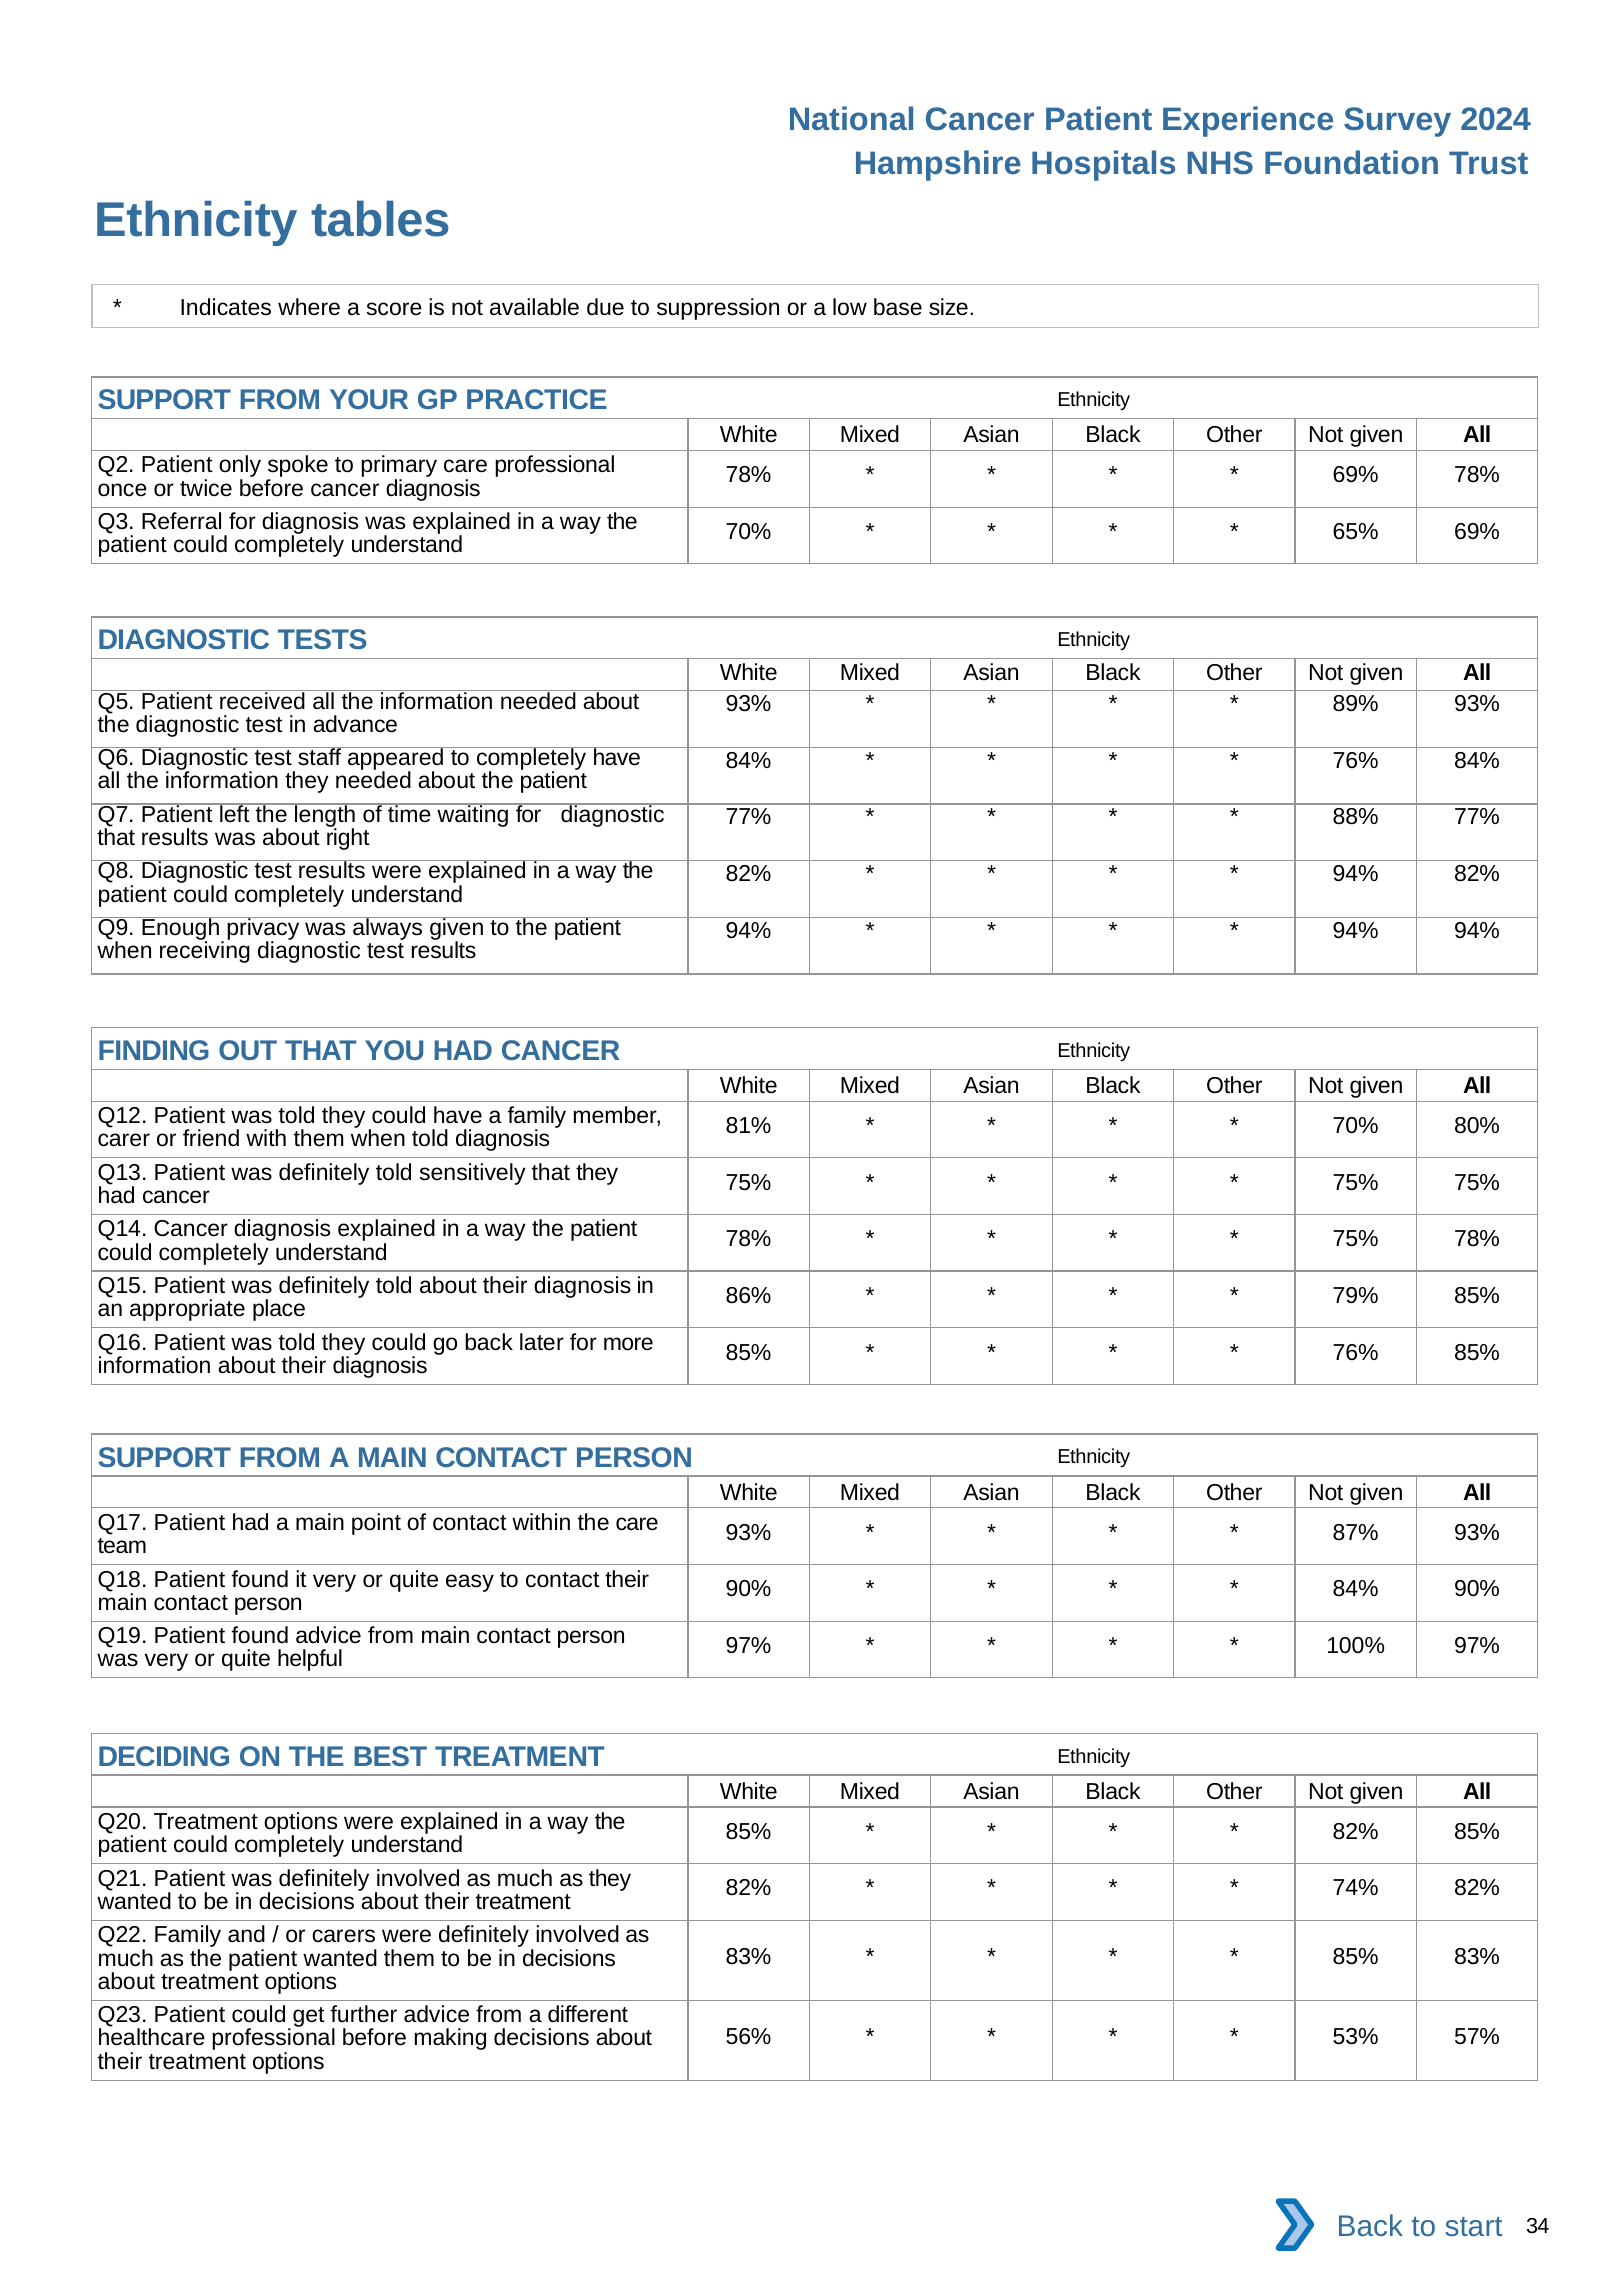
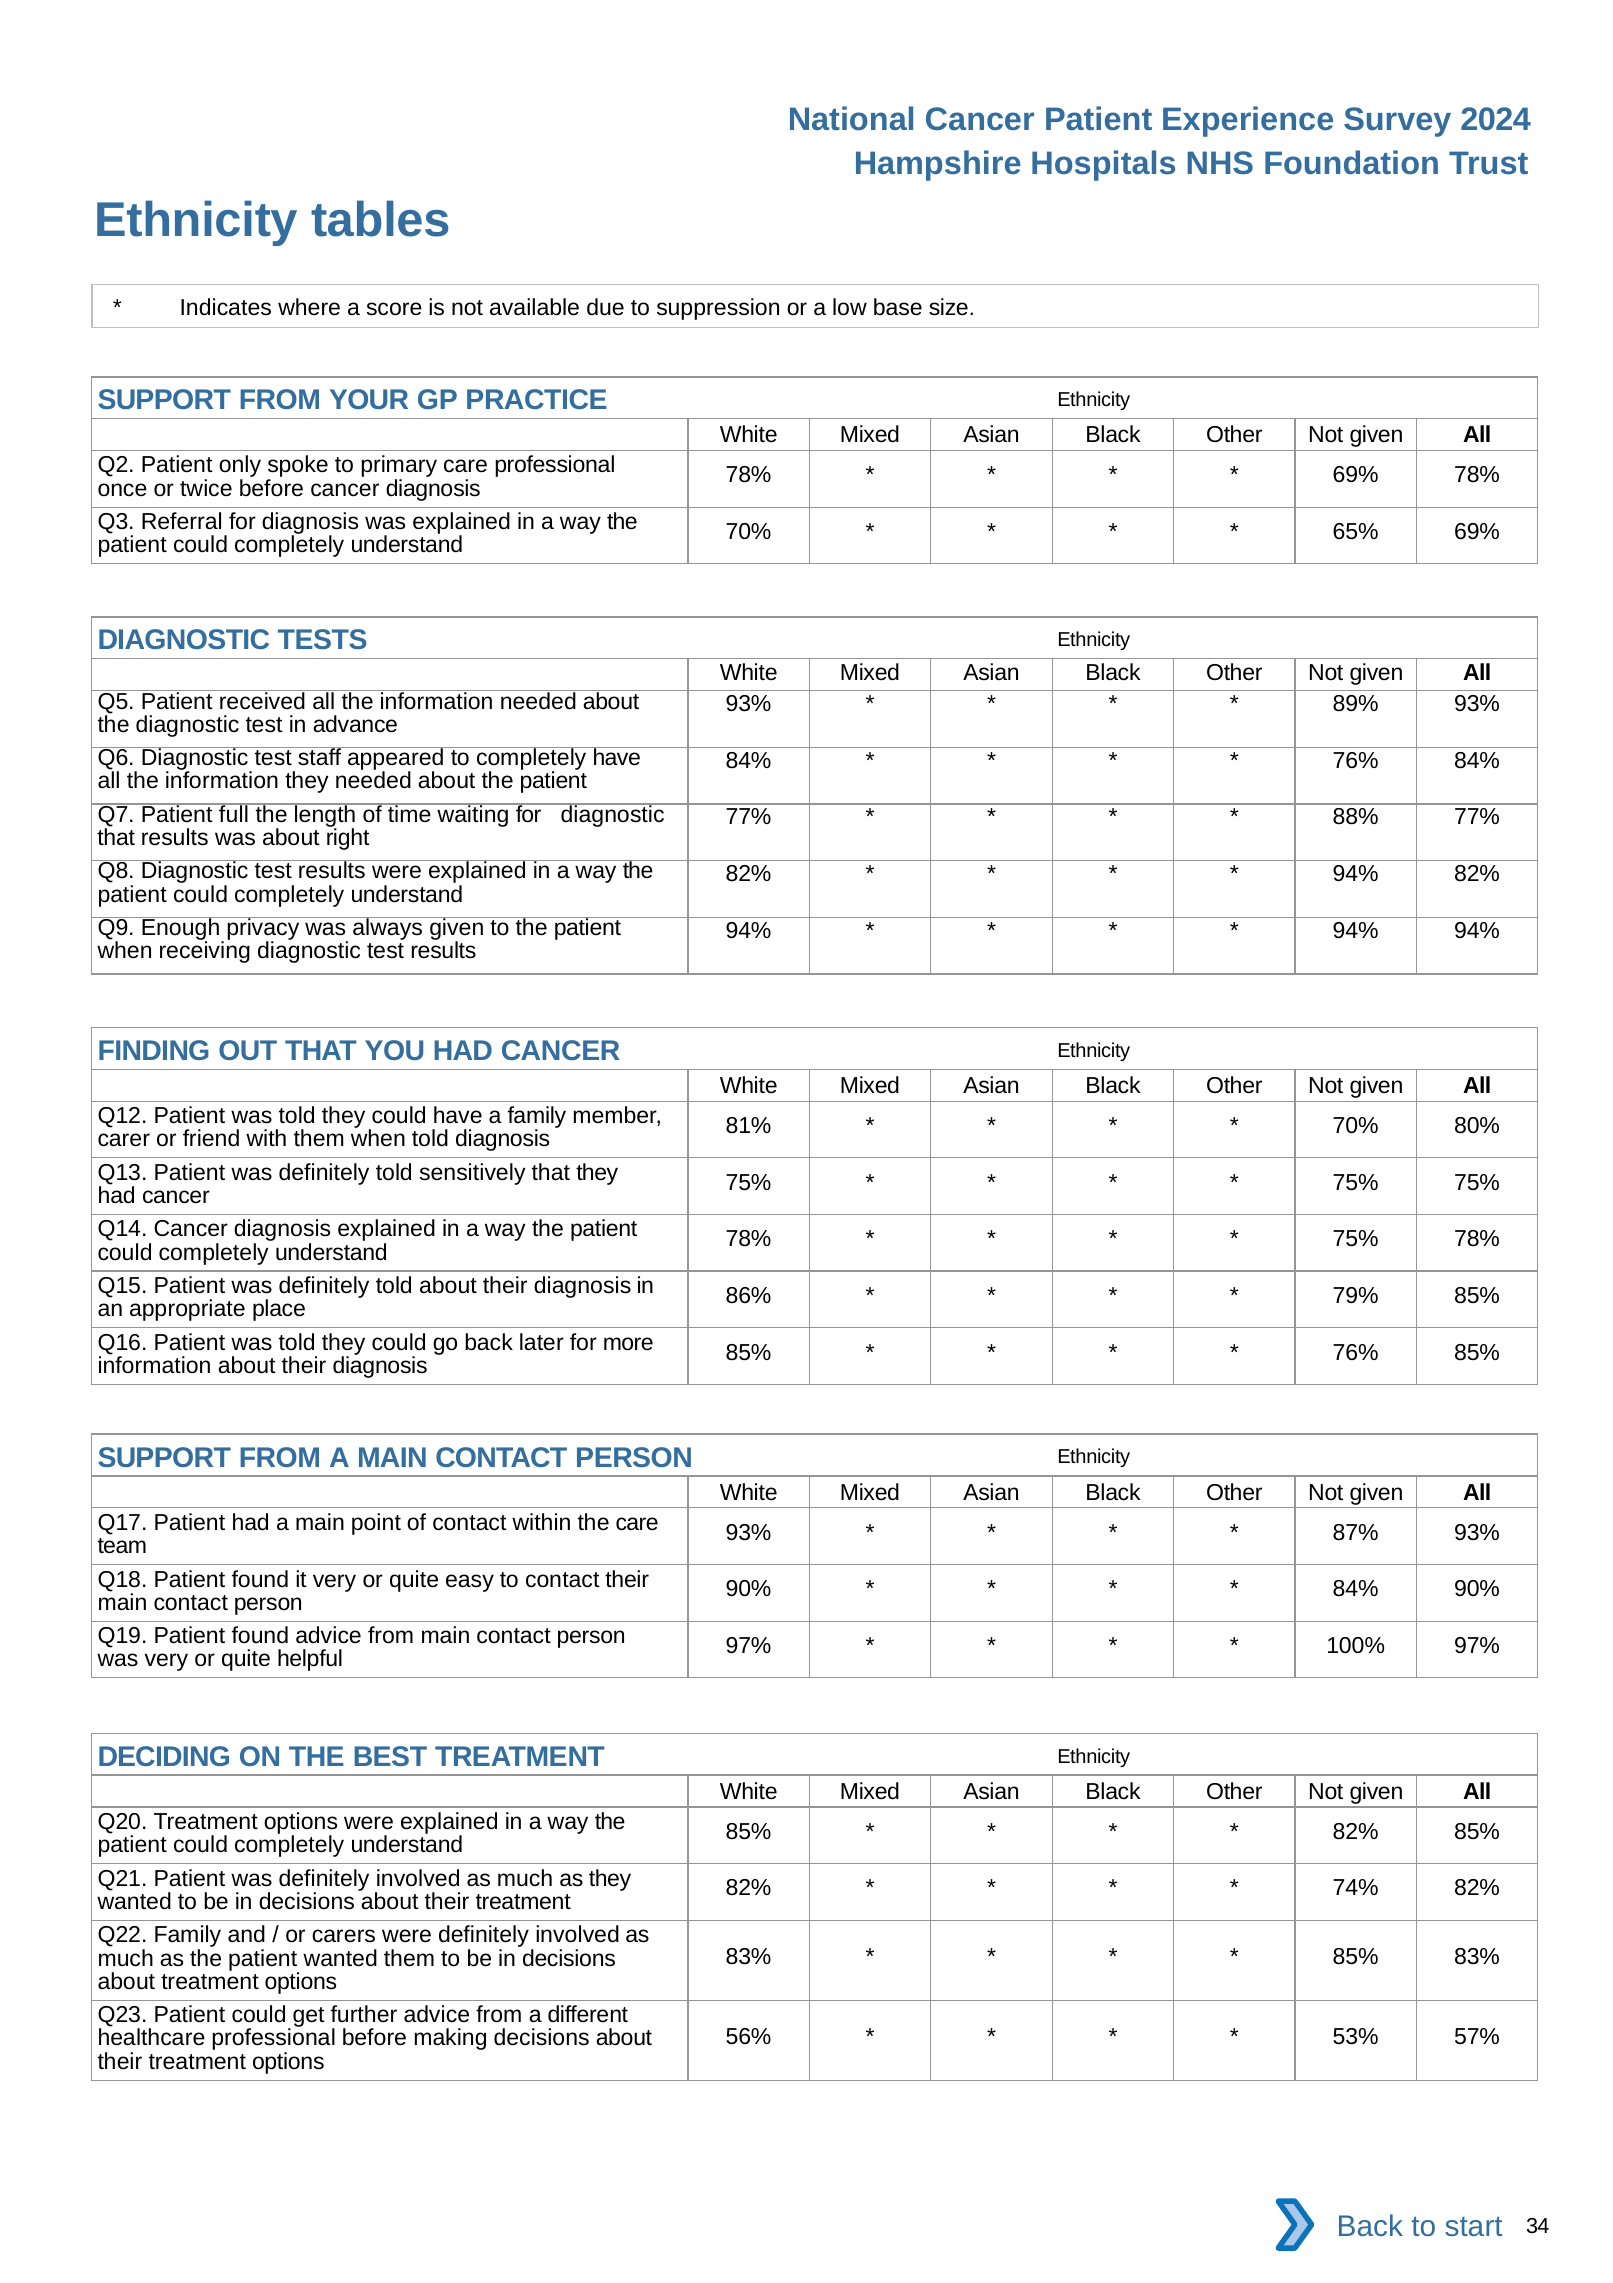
left: left -> full
